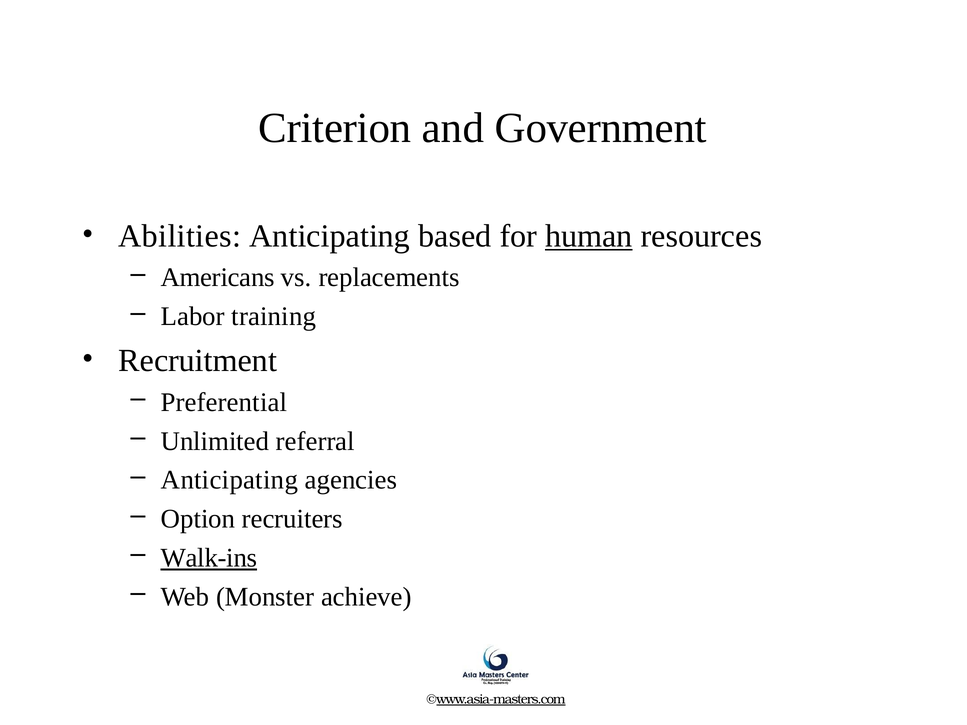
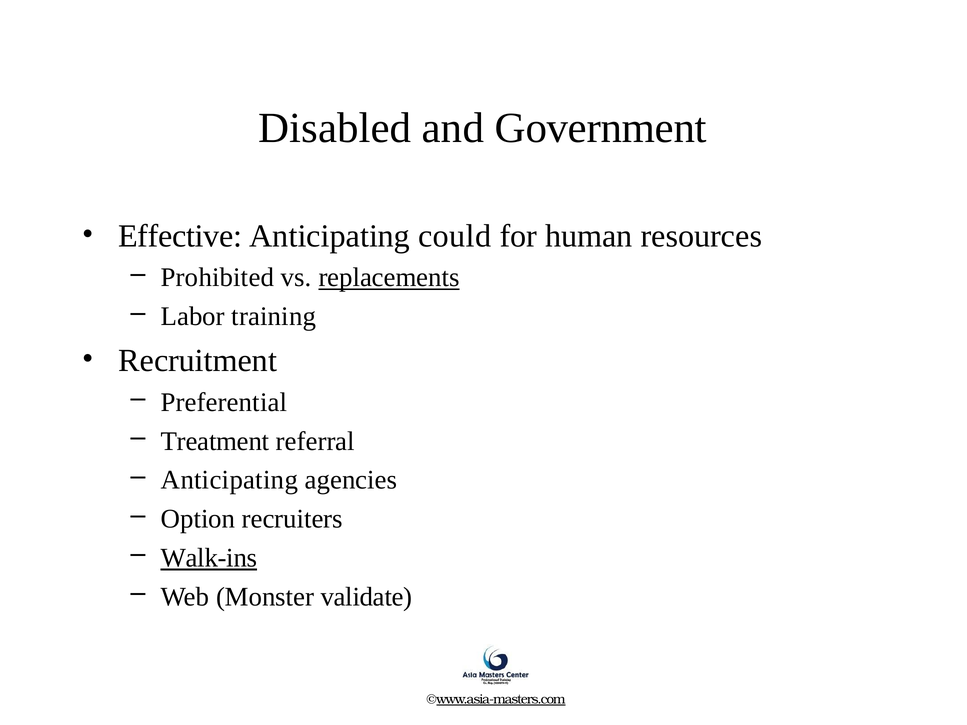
Criterion: Criterion -> Disabled
Abilities: Abilities -> Effective
based: based -> could
human underline: present -> none
Americans: Americans -> Prohibited
replacements underline: none -> present
Unlimited: Unlimited -> Treatment
achieve: achieve -> validate
